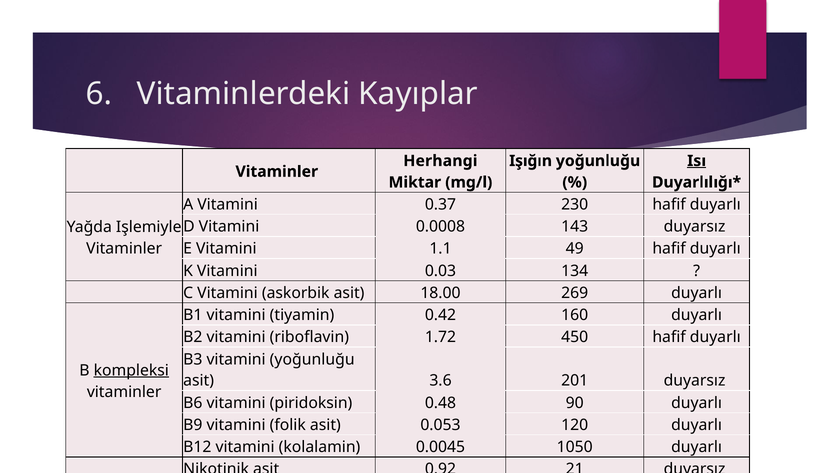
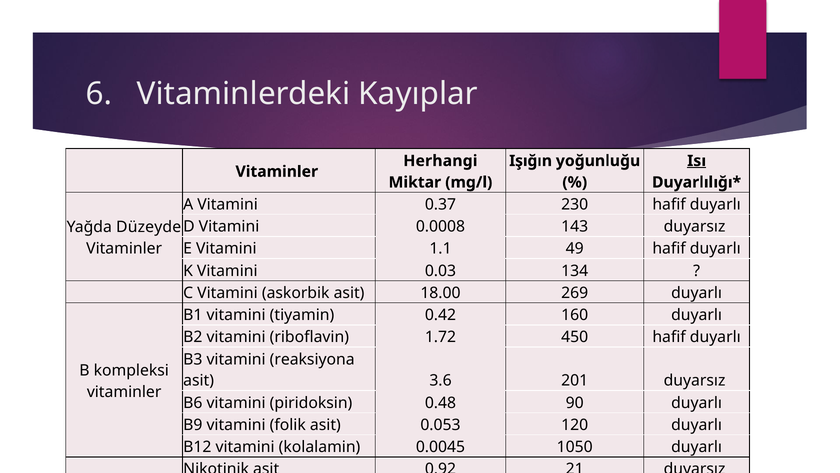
Işlemiyle: Işlemiyle -> Düzeyde
vitamini yoğunluğu: yoğunluğu -> reaksiyona
kompleksi underline: present -> none
